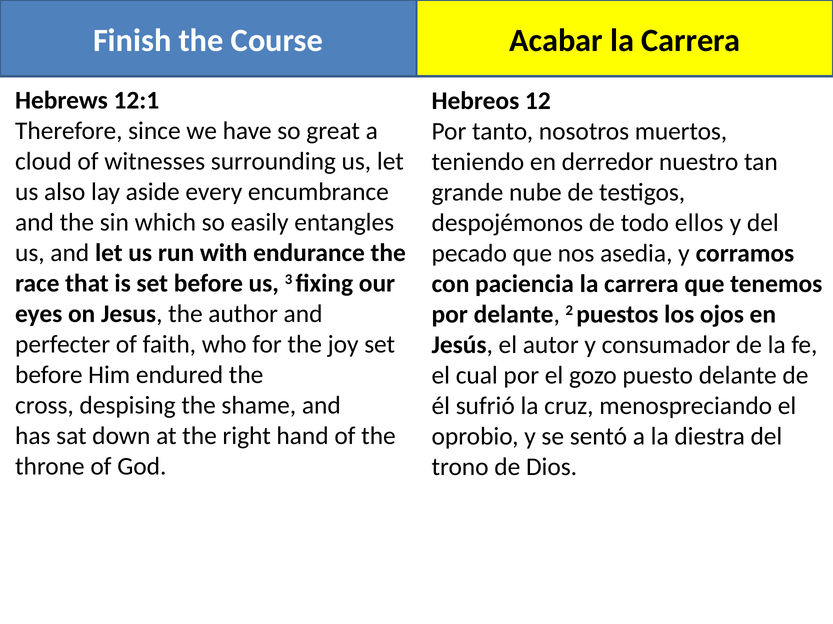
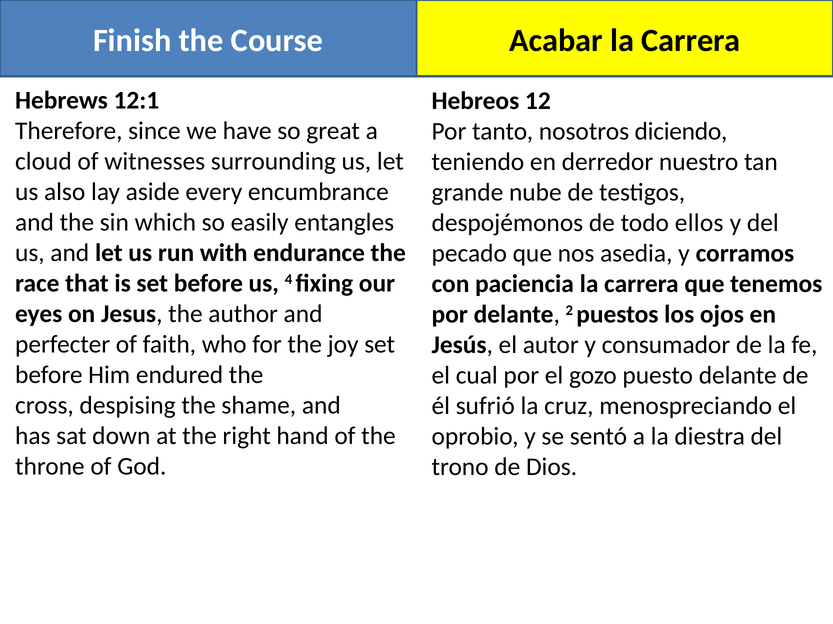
muertos: muertos -> diciendo
3: 3 -> 4
